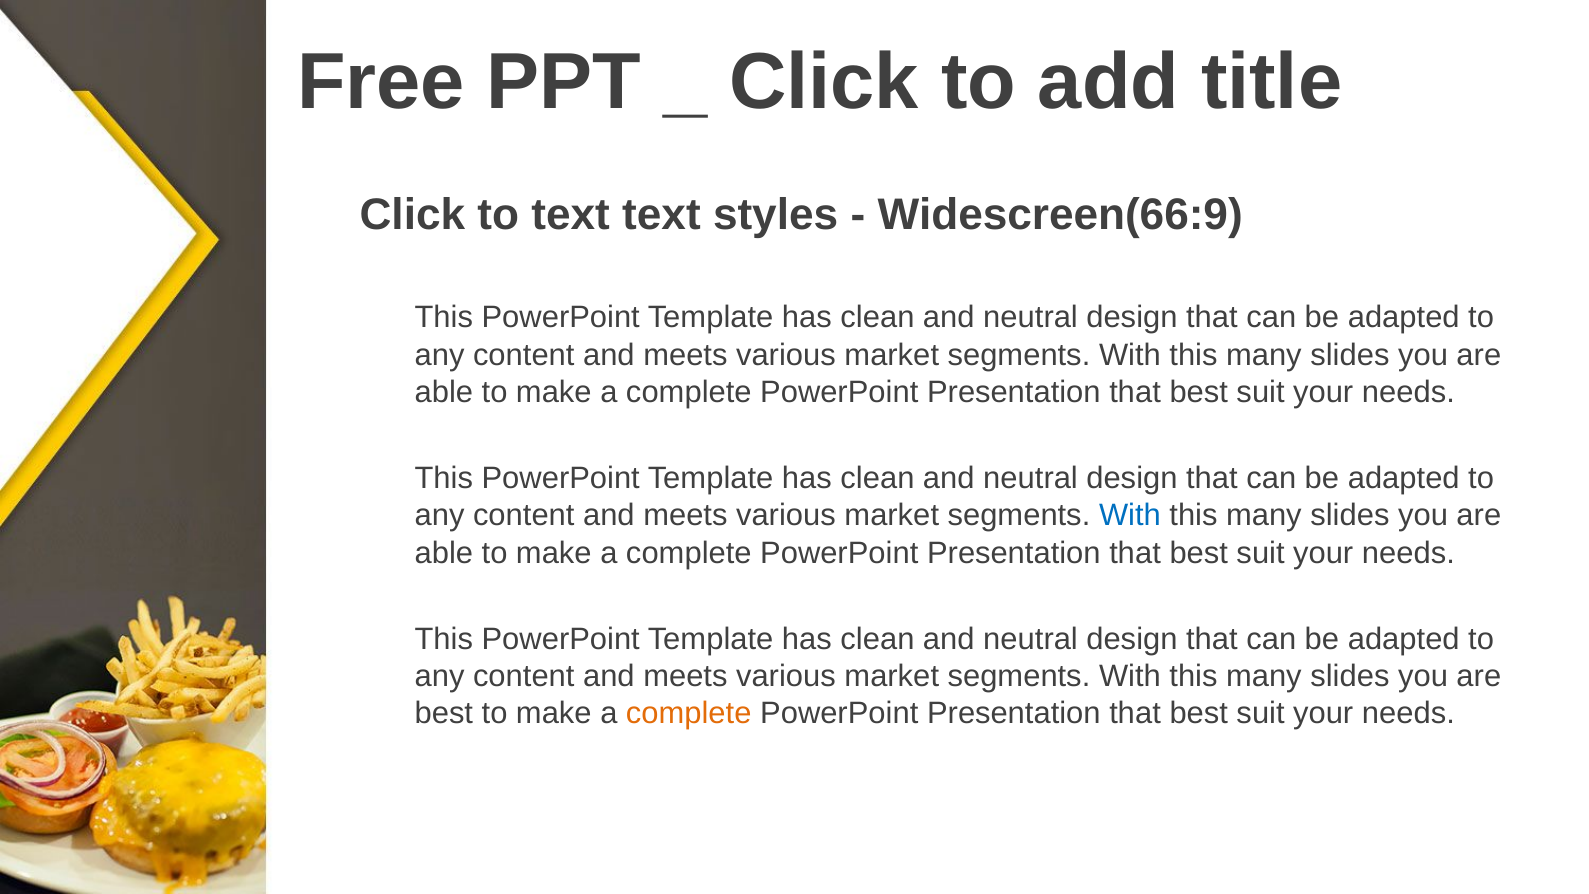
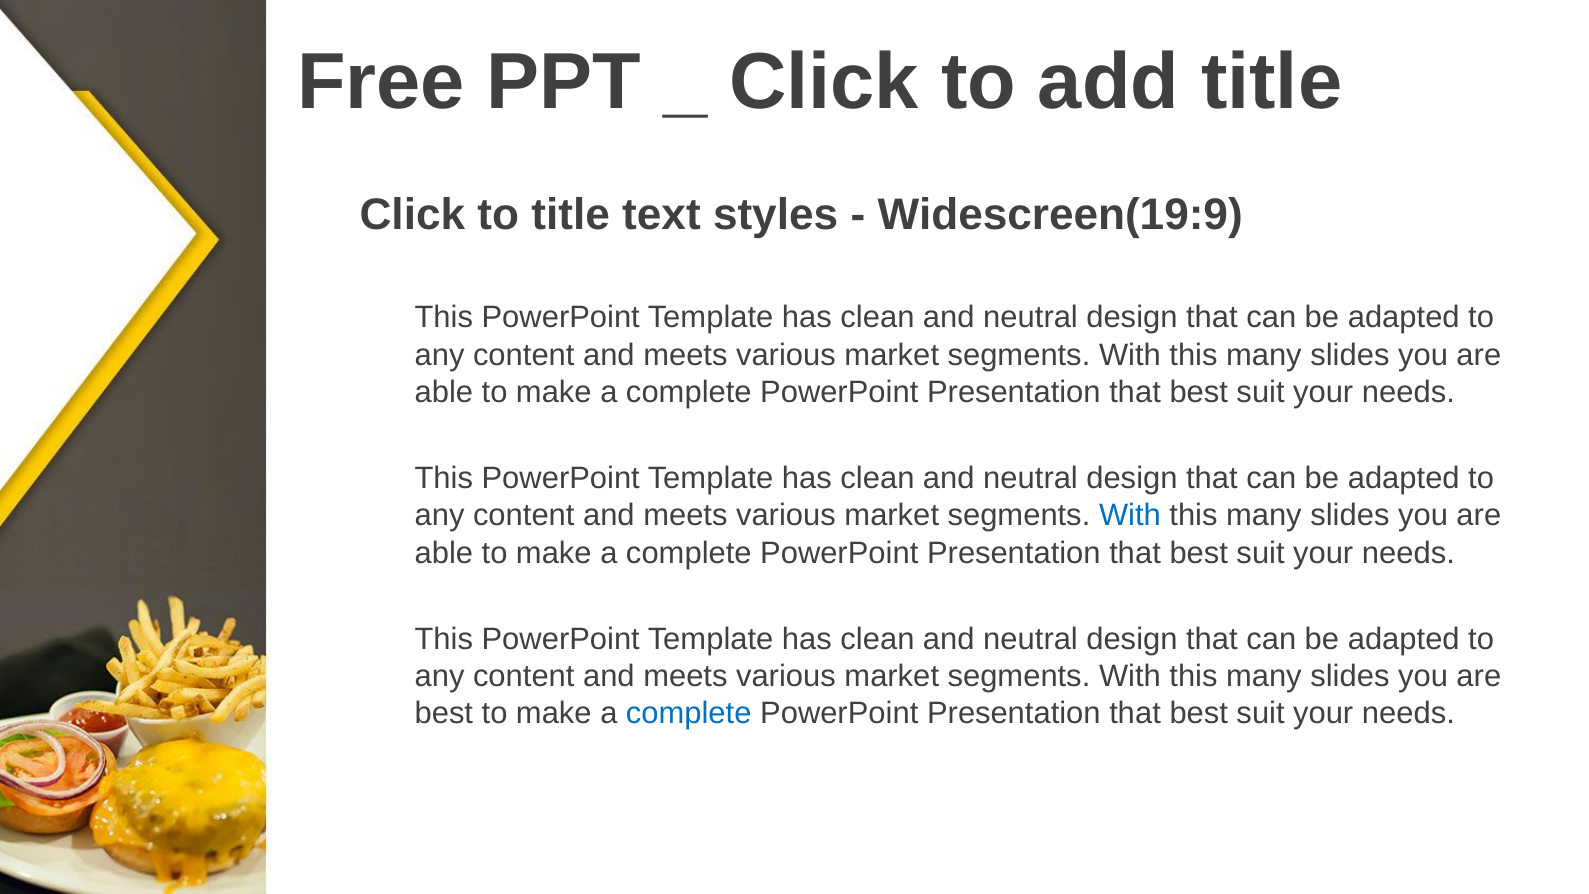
to text: text -> title
Widescreen(66:9: Widescreen(66:9 -> Widescreen(19:9
complete at (689, 713) colour: orange -> blue
